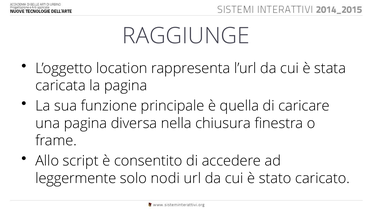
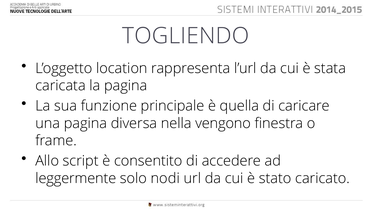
RAGGIUNGE: RAGGIUNGE -> TOGLIENDO
chiusura: chiusura -> vengono
